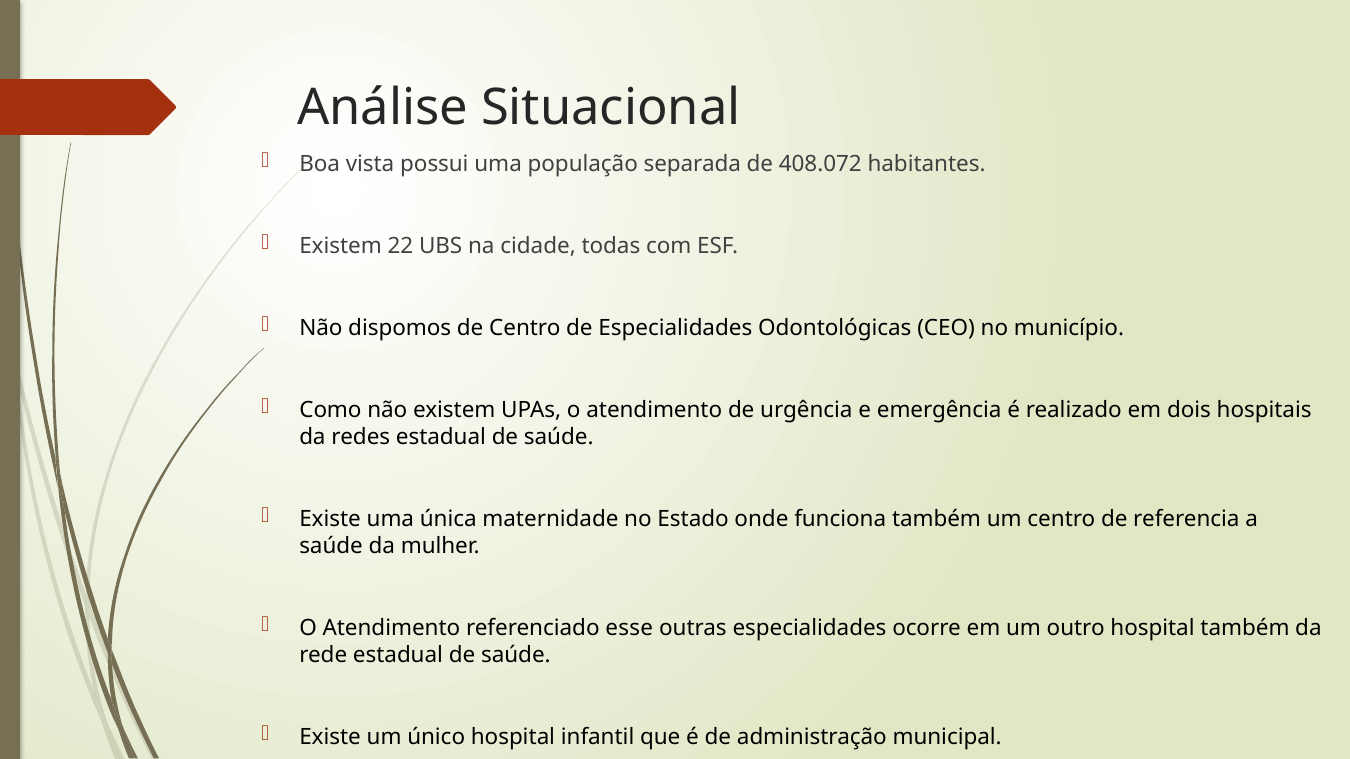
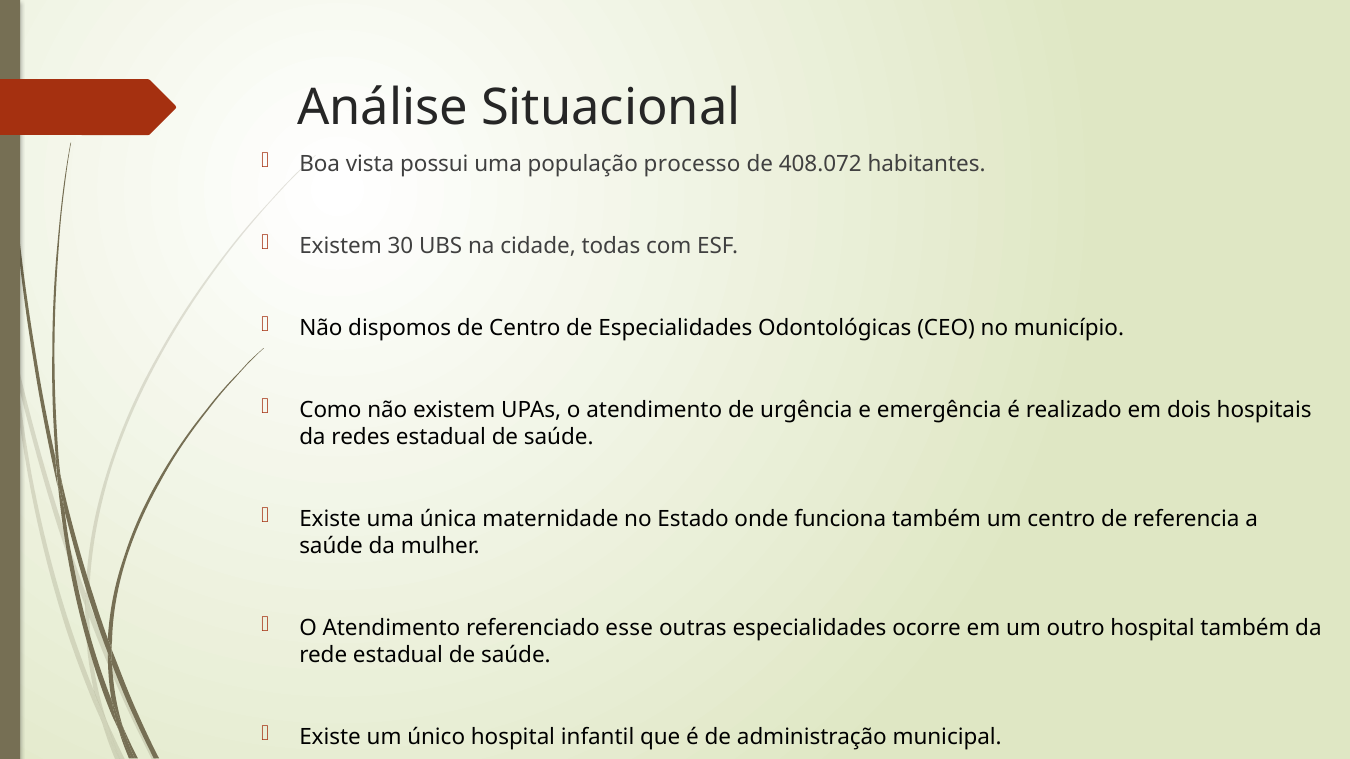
separada: separada -> processo
22: 22 -> 30
